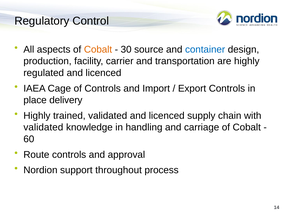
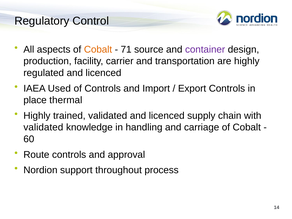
30: 30 -> 71
container colour: blue -> purple
Cage: Cage -> Used
delivery: delivery -> thermal
